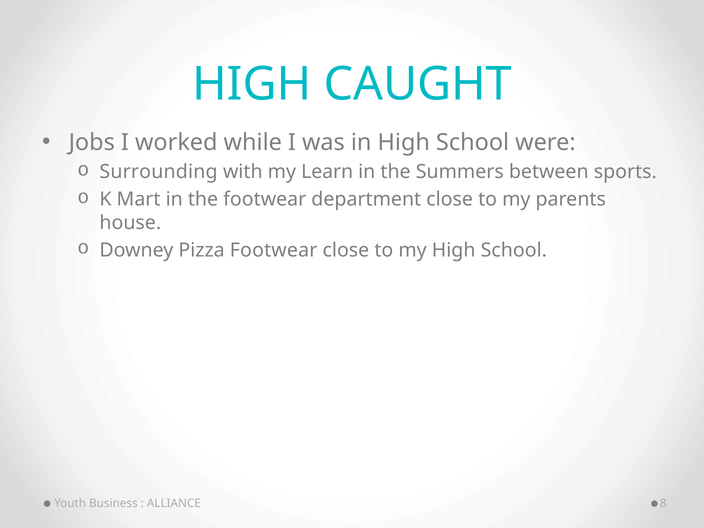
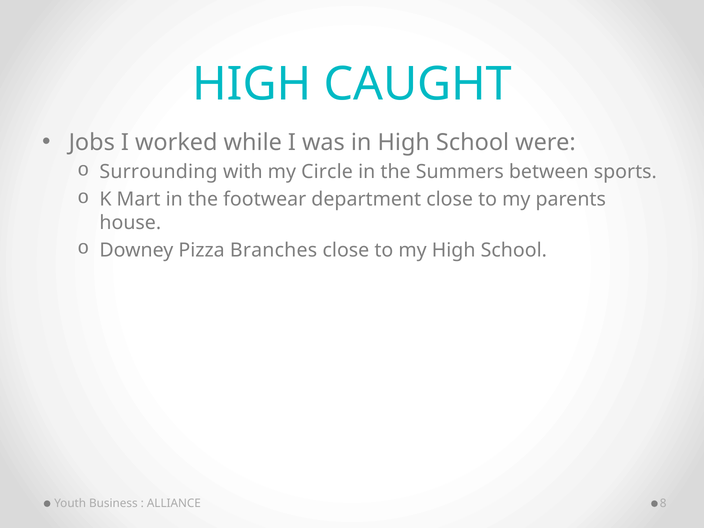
Learn: Learn -> Circle
Pizza Footwear: Footwear -> Branches
